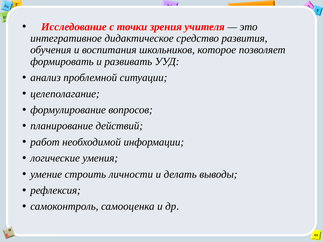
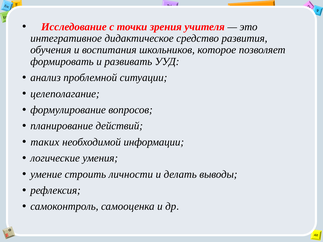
работ: работ -> таких
